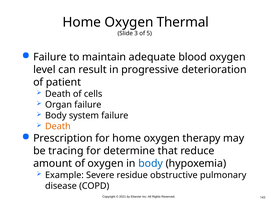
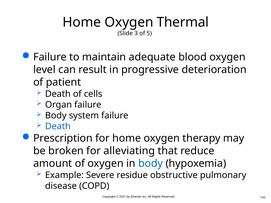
Death at (58, 127) colour: orange -> blue
tracing: tracing -> broken
determine: determine -> alleviating
